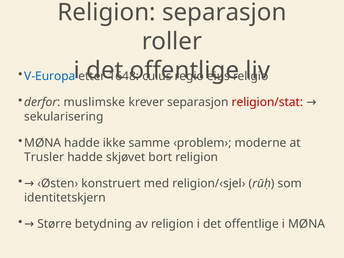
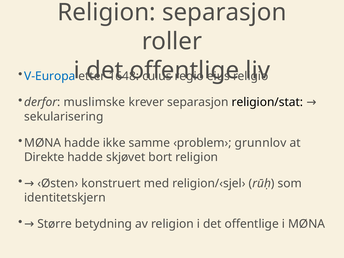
religion/stat colour: red -> black
moderne: moderne -> grunnlov
Trusler: Trusler -> Direkte
